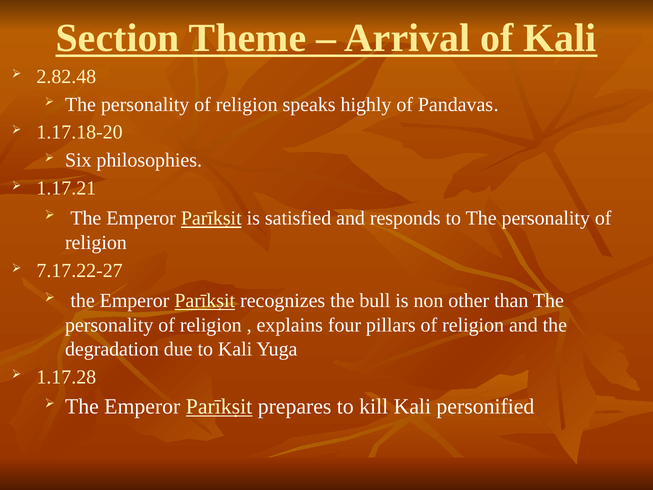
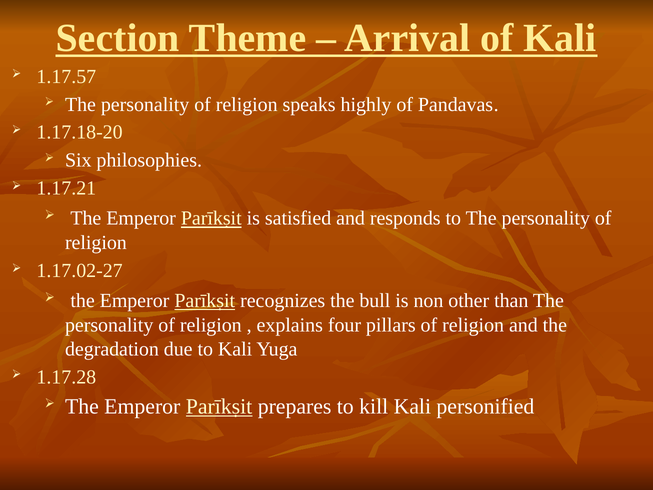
2.82.48: 2.82.48 -> 1.17.57
7.17.22-27: 7.17.22-27 -> 1.17.02-27
